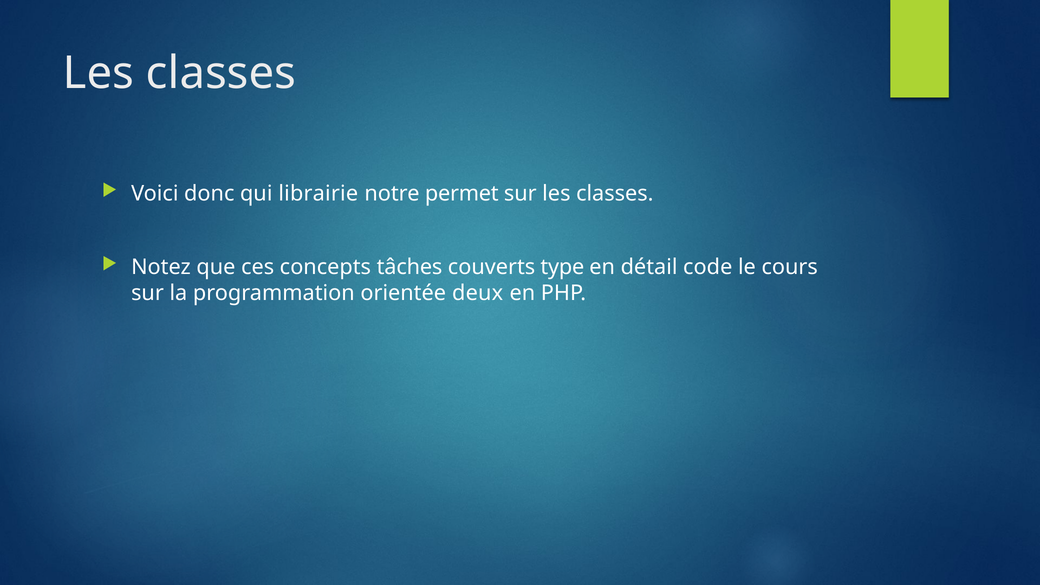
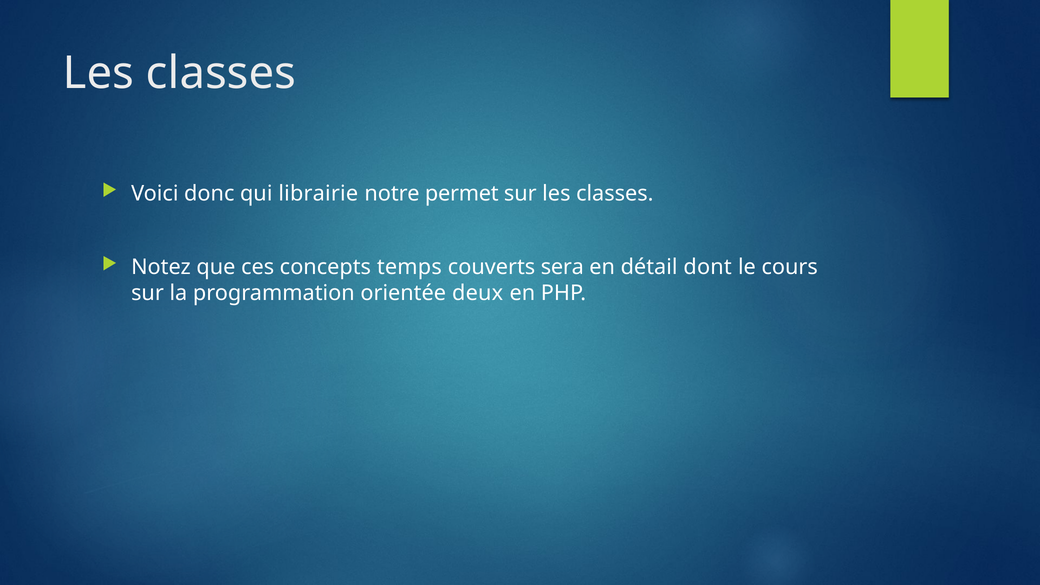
tâches: tâches -> temps
type: type -> sera
code: code -> dont
